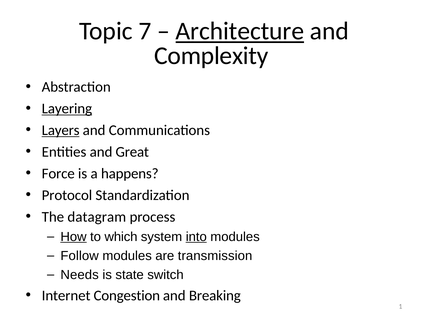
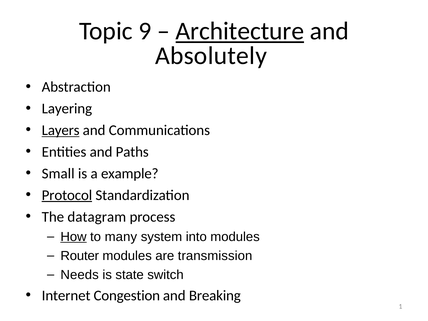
7: 7 -> 9
Complexity: Complexity -> Absolutely
Layering underline: present -> none
Great: Great -> Paths
Force: Force -> Small
happens: happens -> example
Protocol underline: none -> present
which: which -> many
into underline: present -> none
Follow: Follow -> Router
